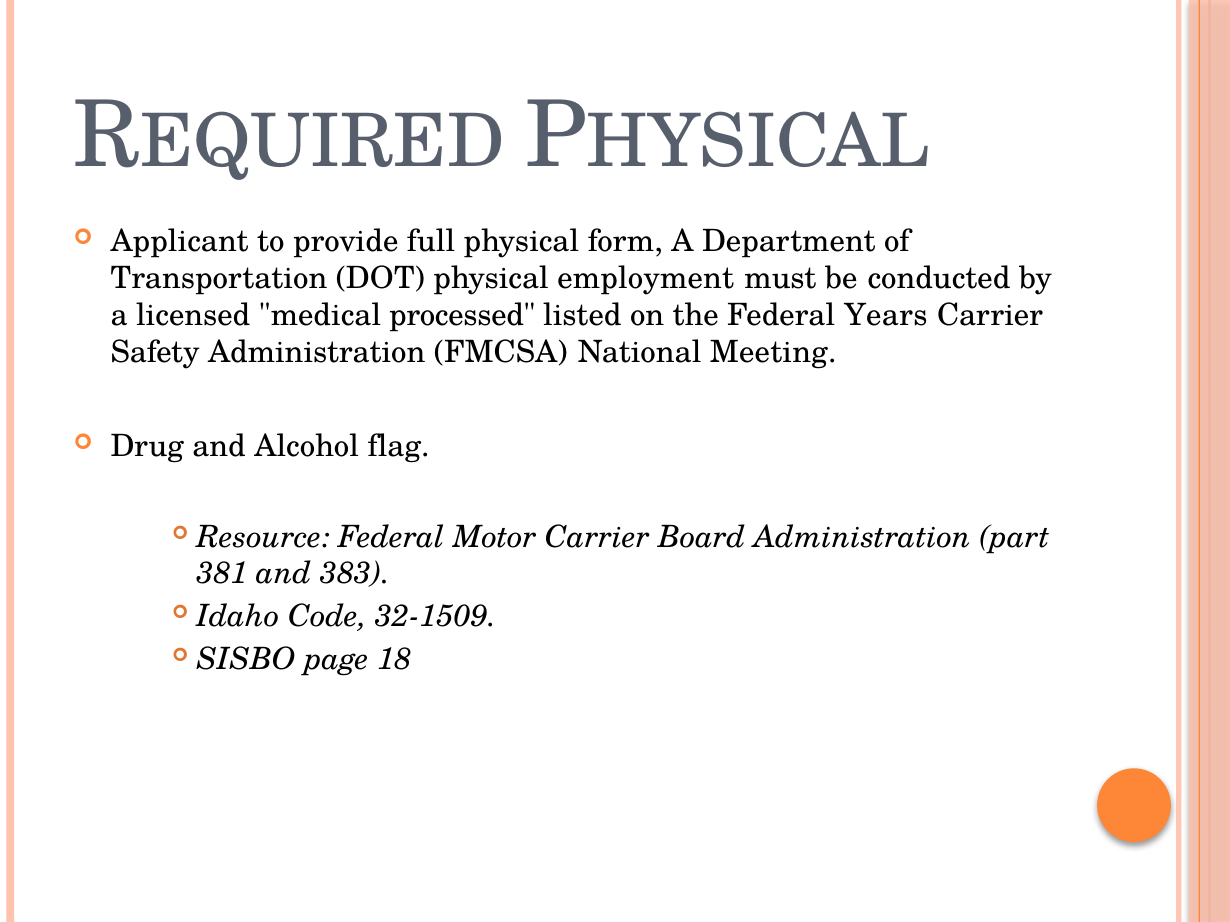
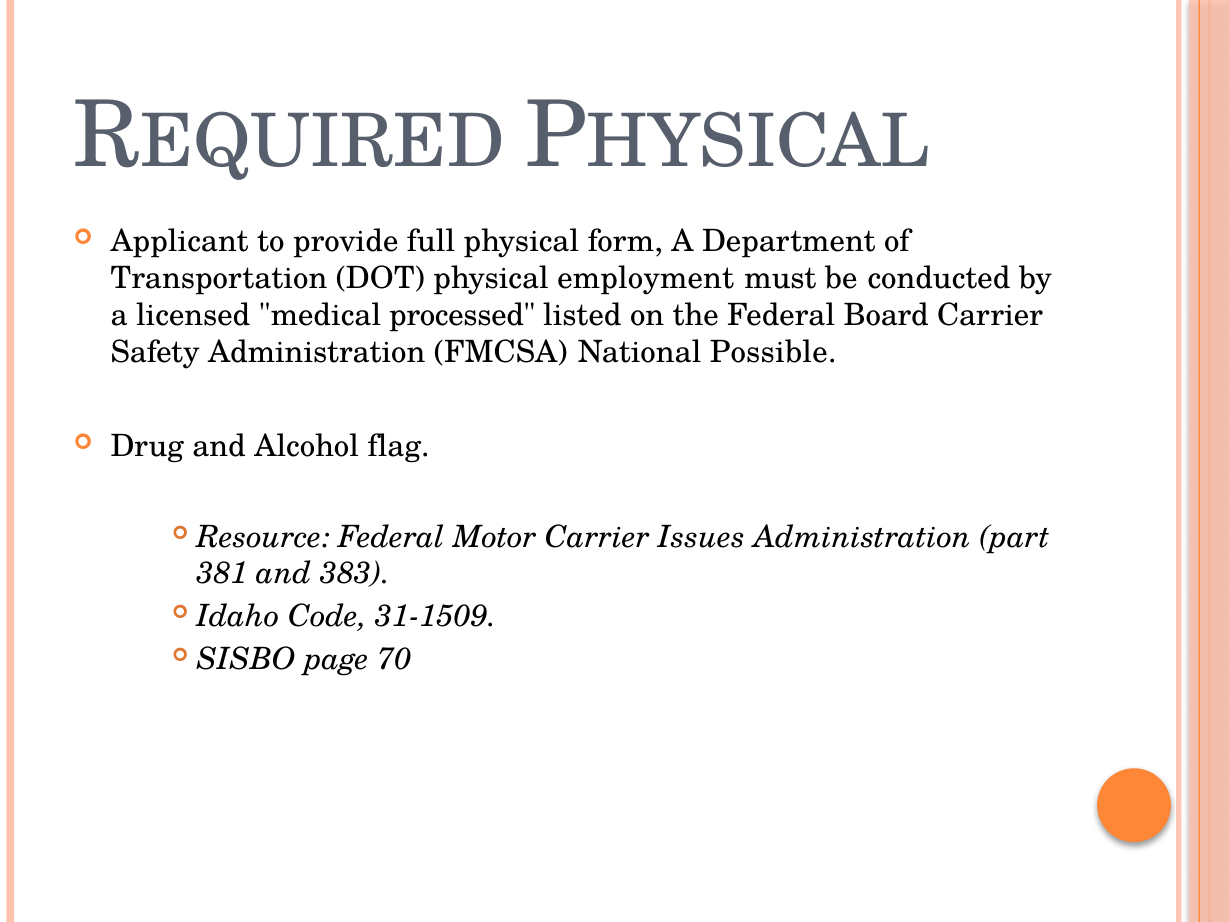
Years: Years -> Board
Meeting: Meeting -> Possible
Board: Board -> Issues
32-1509: 32-1509 -> 31-1509
18: 18 -> 70
